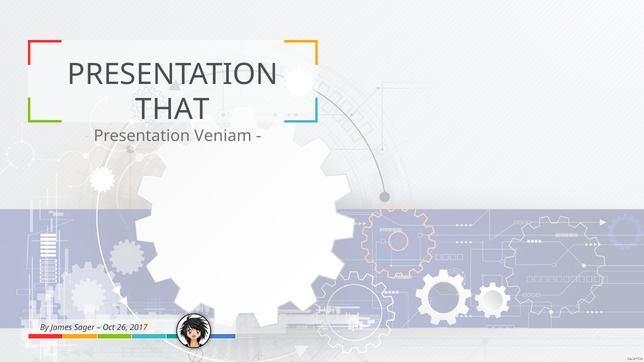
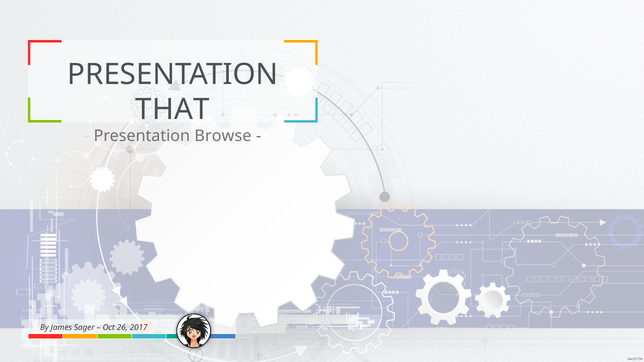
Veniam: Veniam -> Browse
